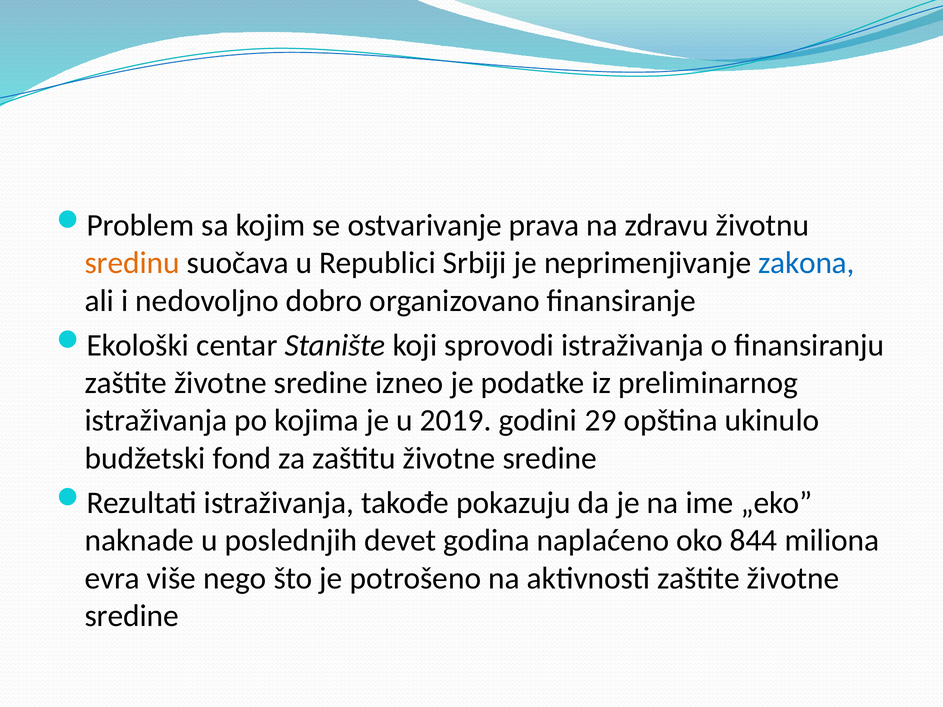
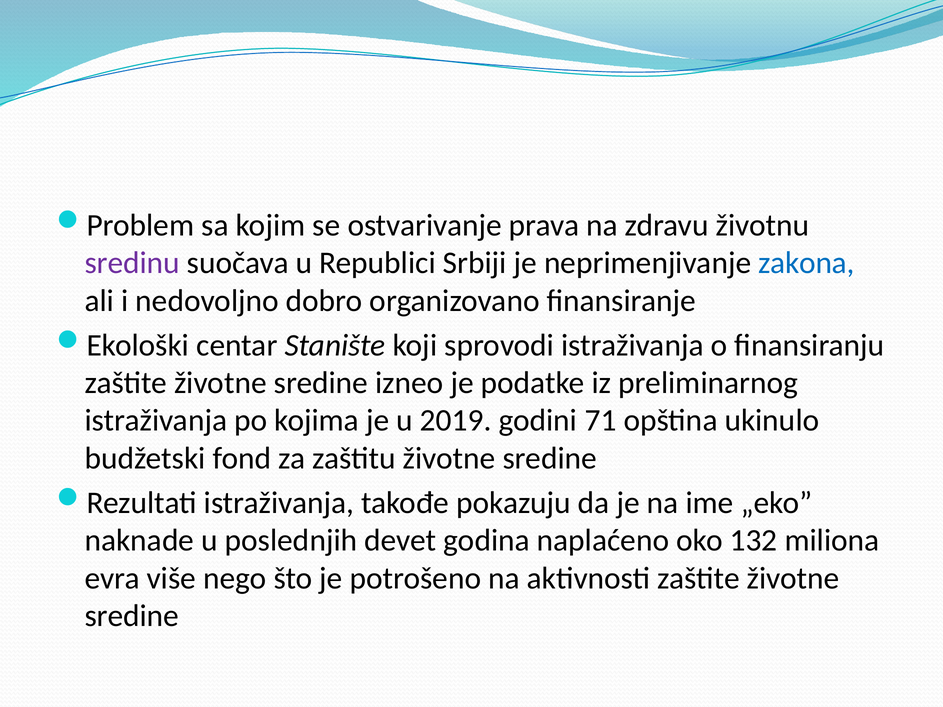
sredinu colour: orange -> purple
29: 29 -> 71
844: 844 -> 132
